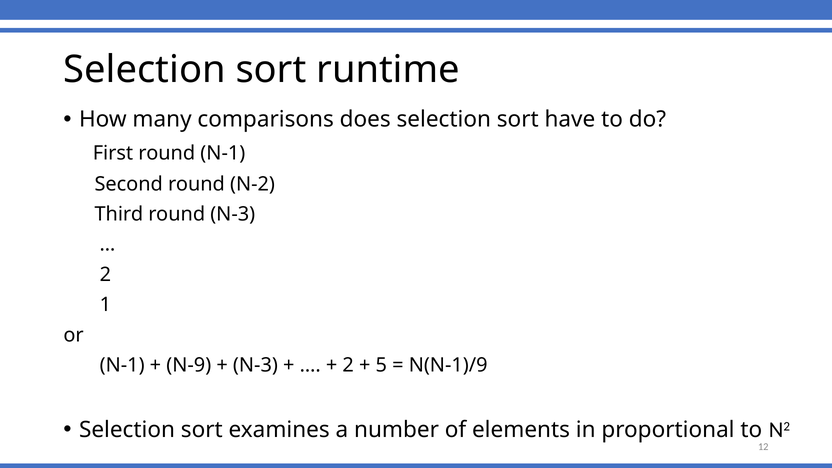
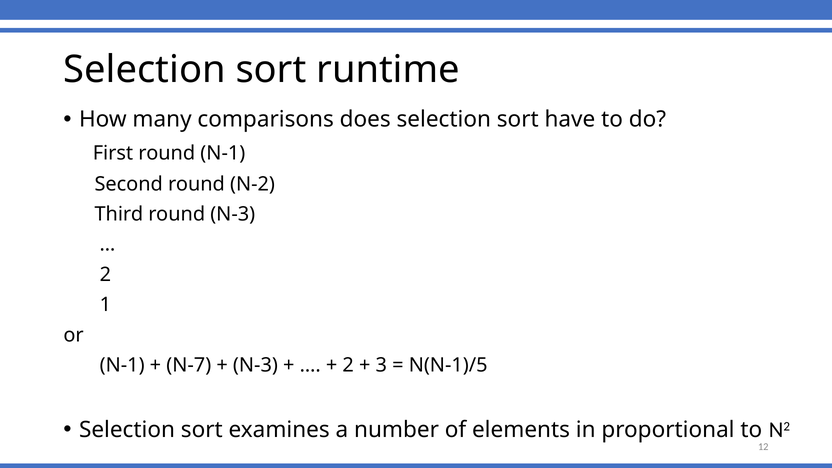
N-9: N-9 -> N-7
5: 5 -> 3
N(N-1)/9: N(N-1)/9 -> N(N-1)/5
